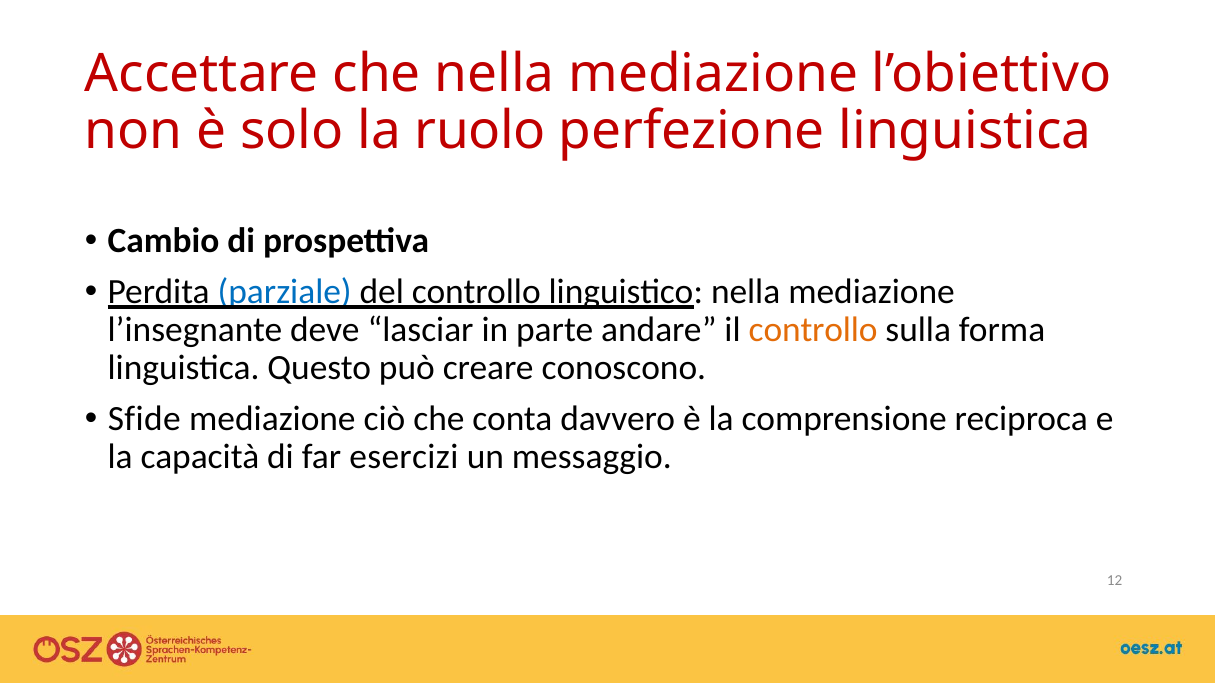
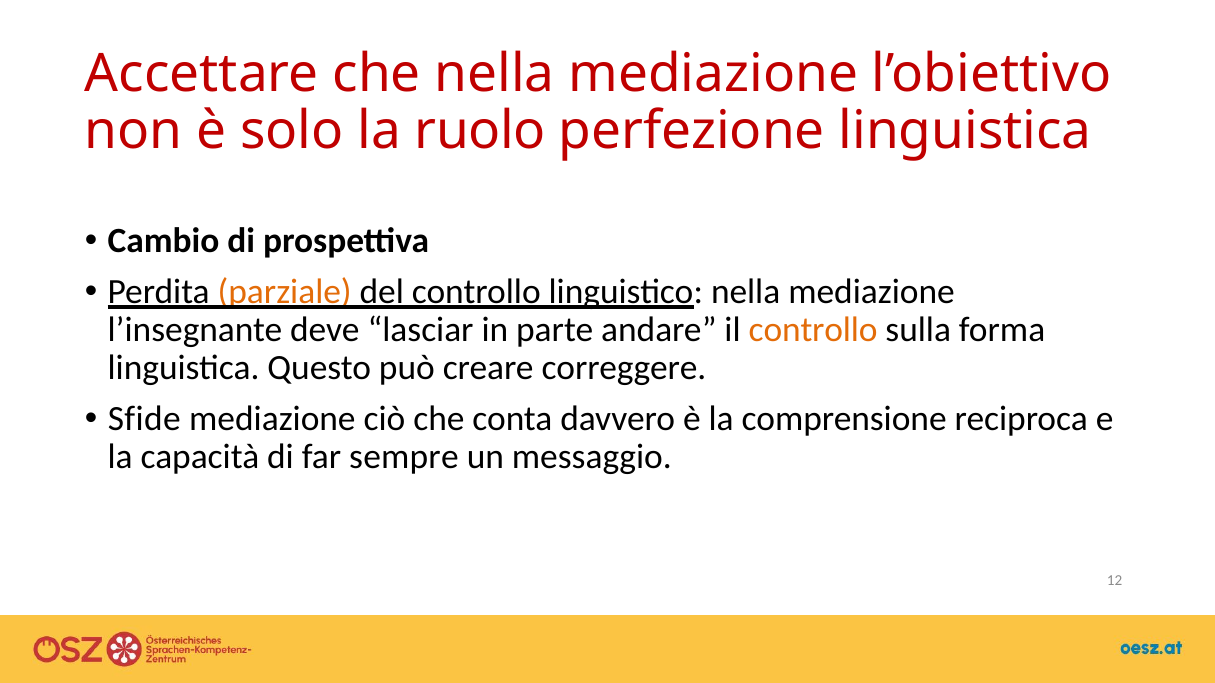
parziale colour: blue -> orange
conoscono: conoscono -> correggere
esercizi: esercizi -> sempre
